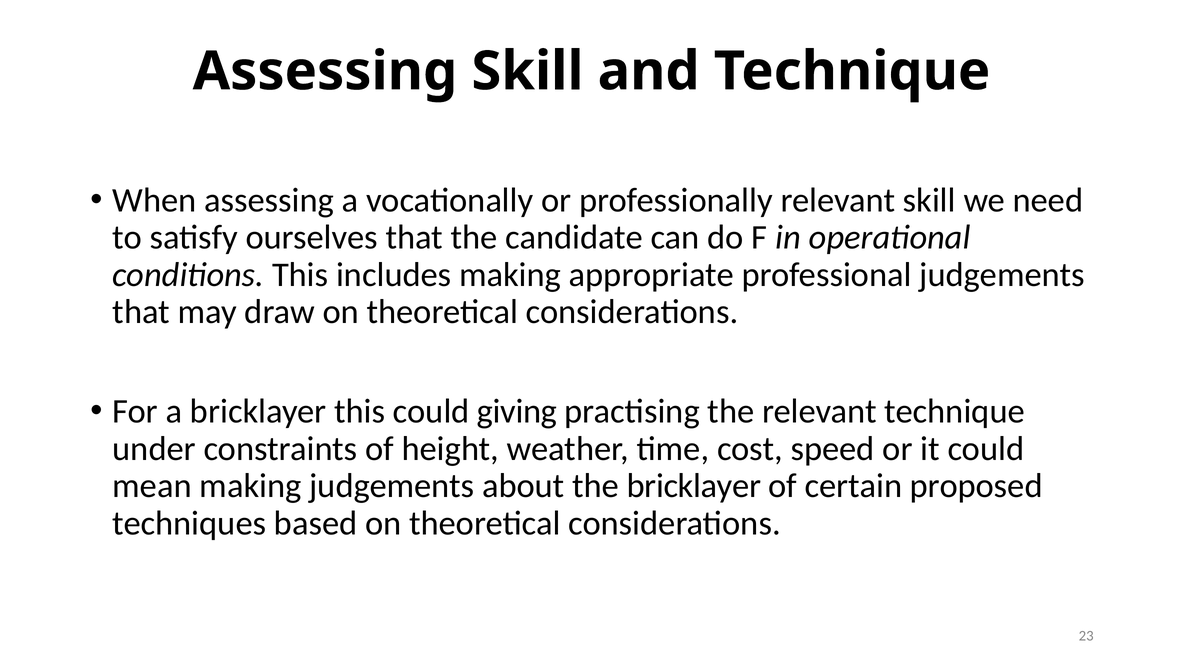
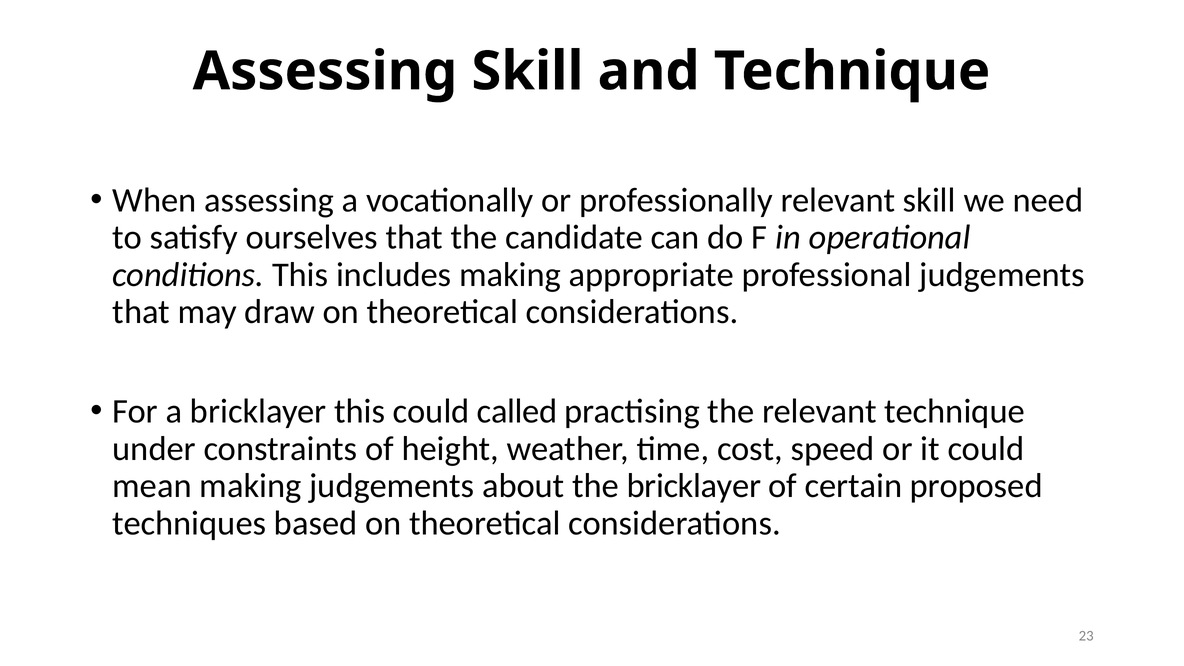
giving: giving -> called
